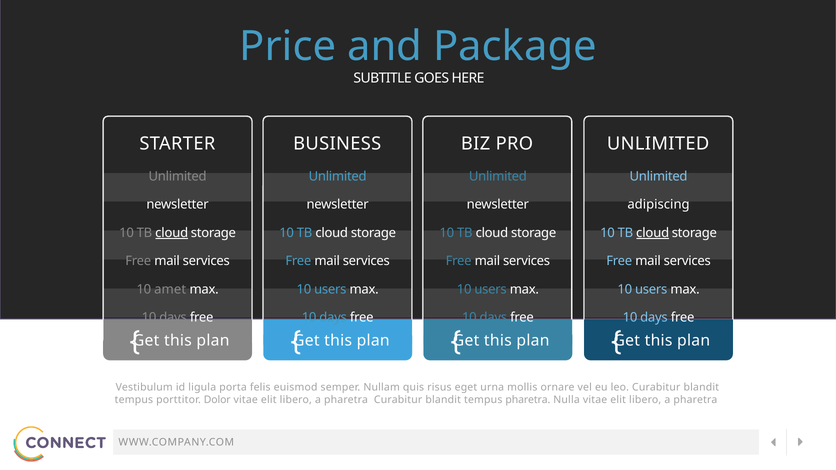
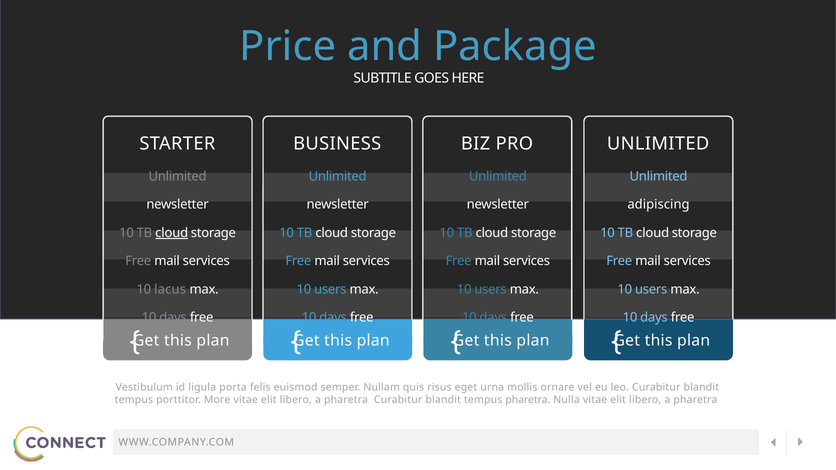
cloud at (653, 233) underline: present -> none
amet: amet -> lacus
Dolor: Dolor -> More
